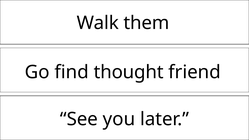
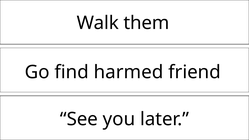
thought: thought -> harmed
